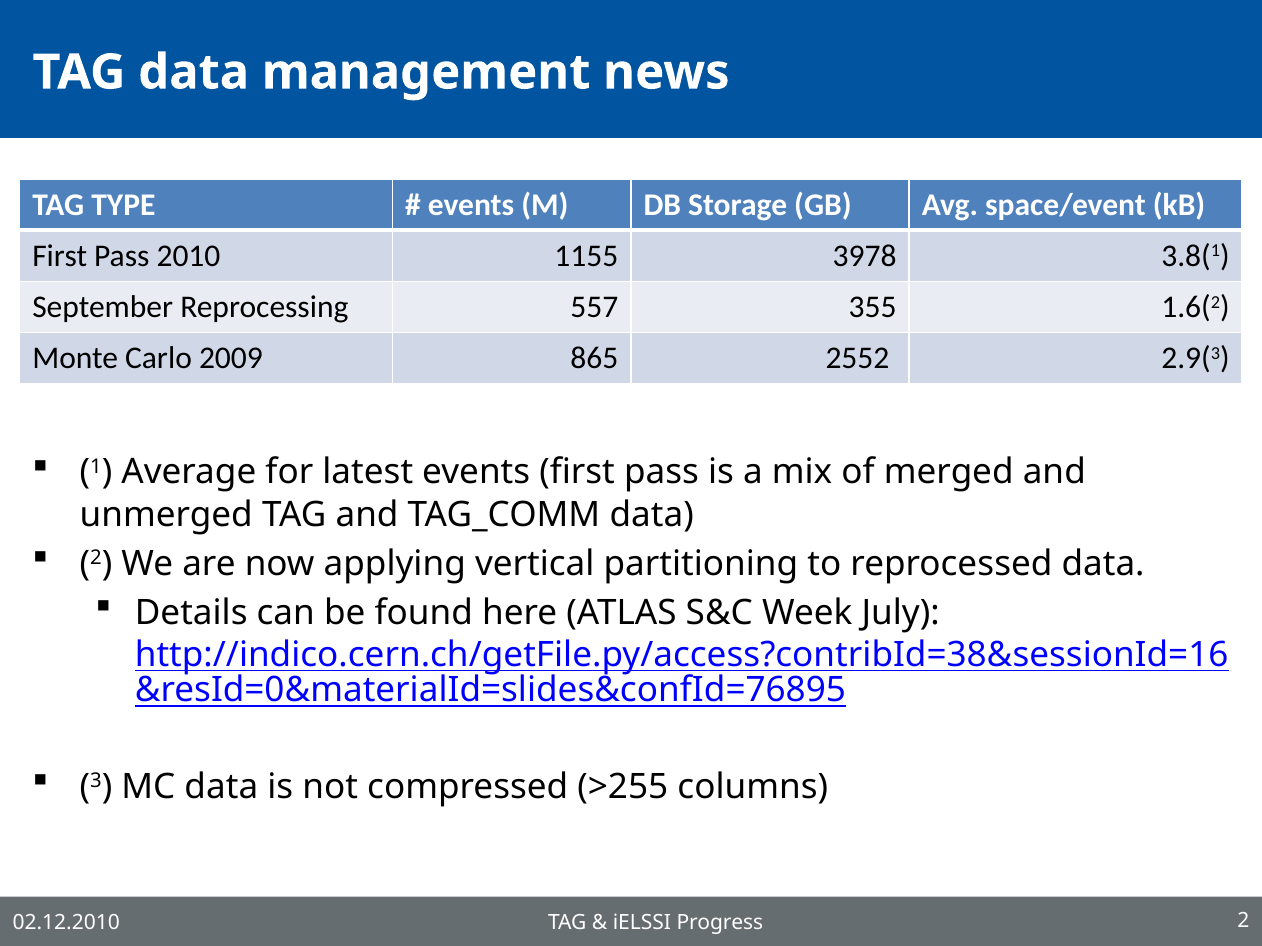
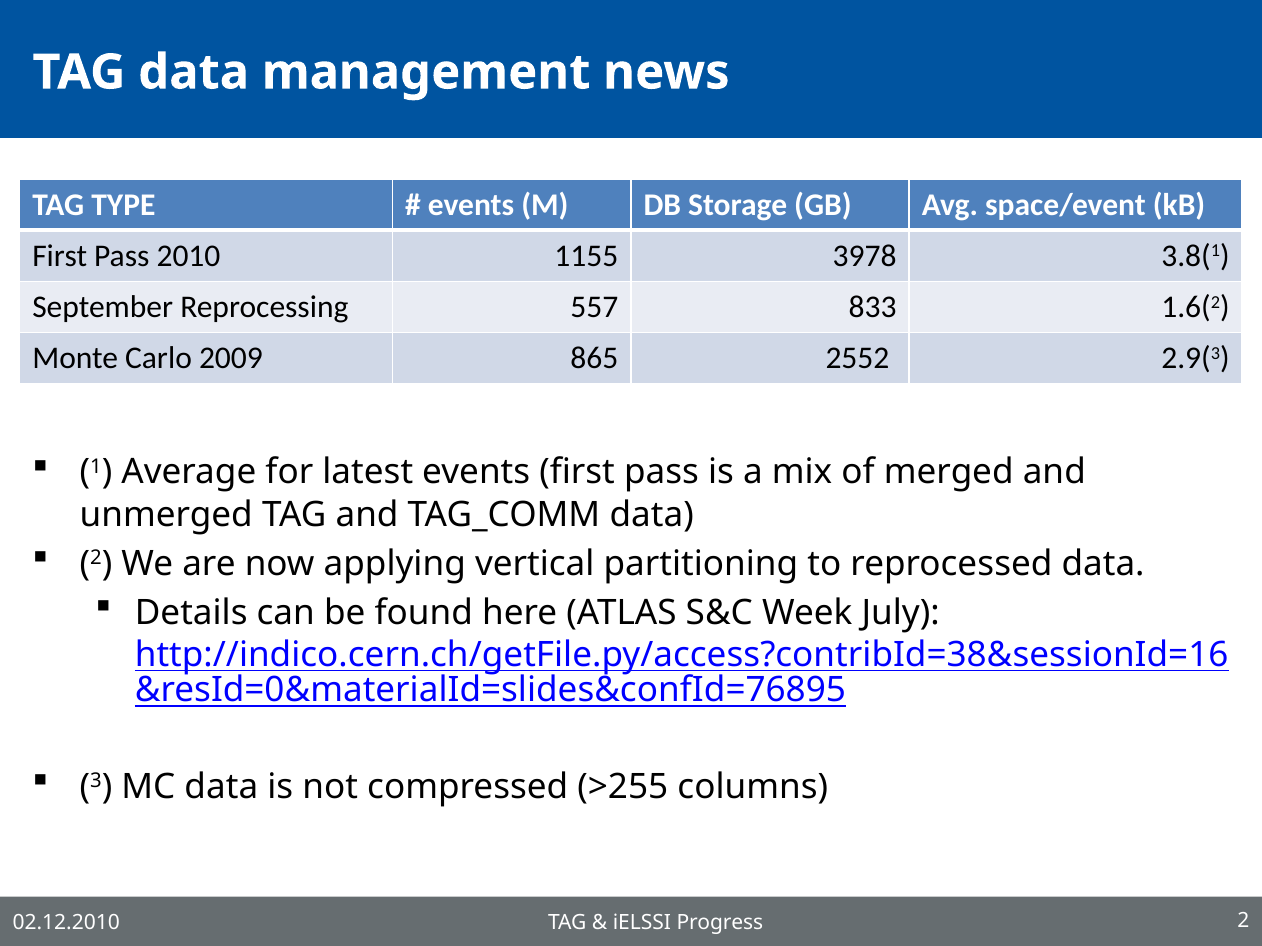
355: 355 -> 833
